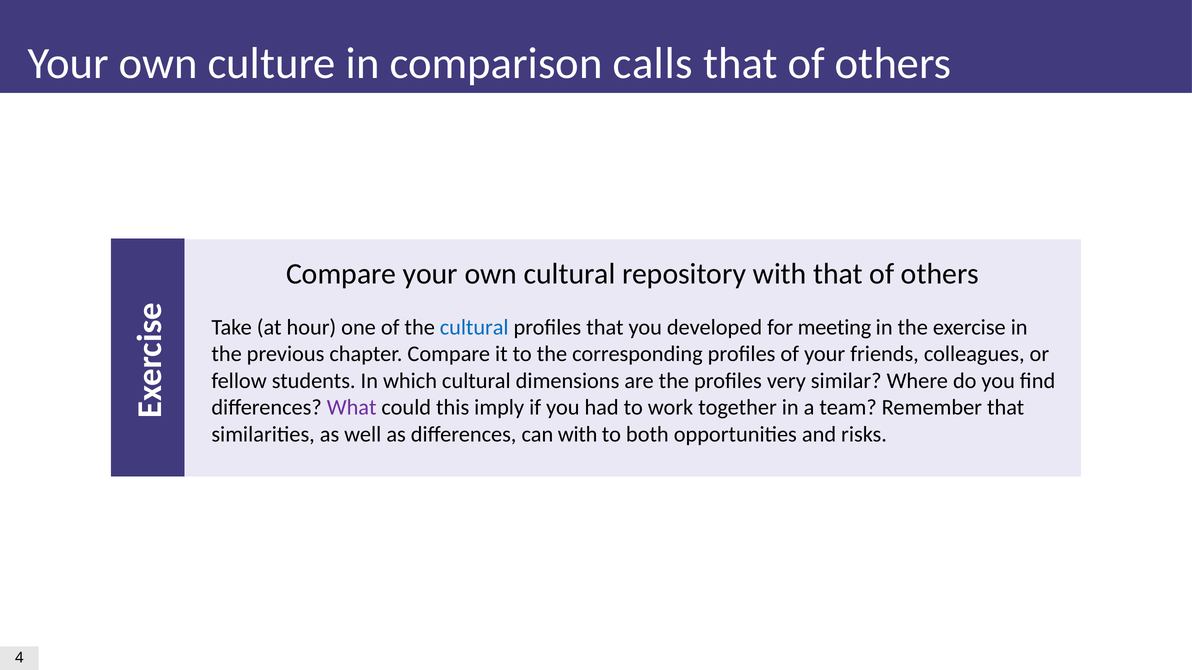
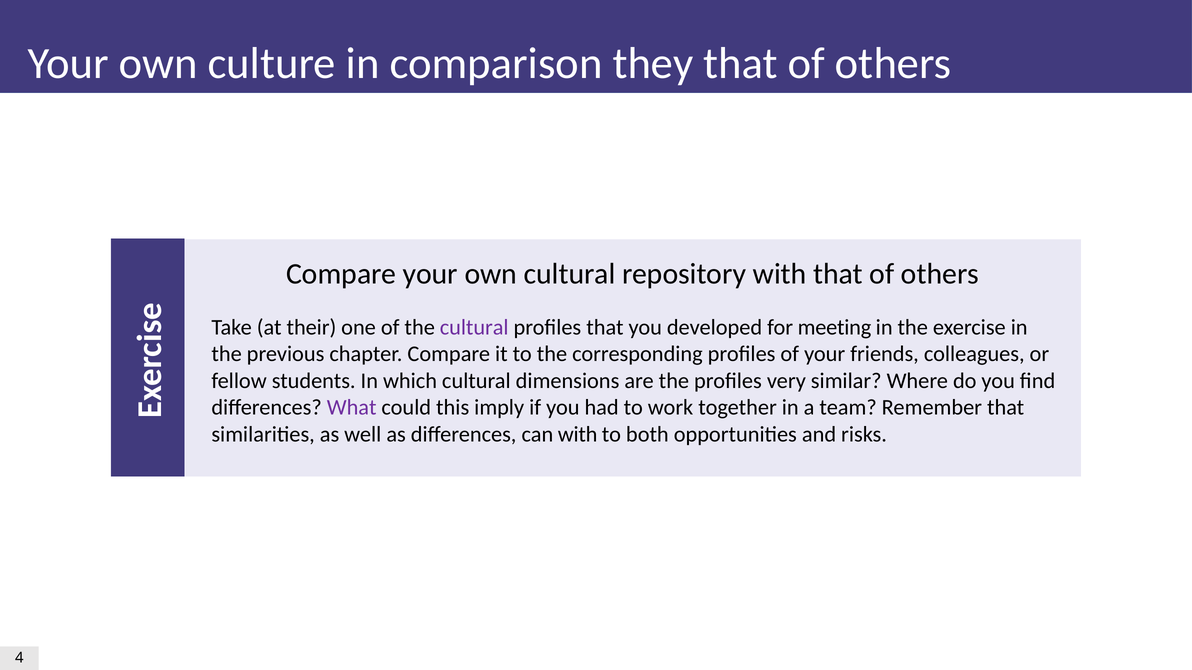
calls: calls -> they
hour: hour -> their
cultural at (474, 327) colour: blue -> purple
